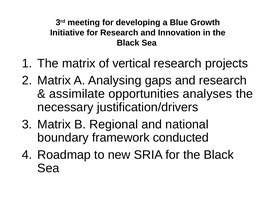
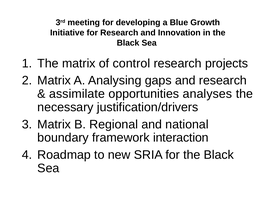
vertical: vertical -> control
conducted: conducted -> interaction
